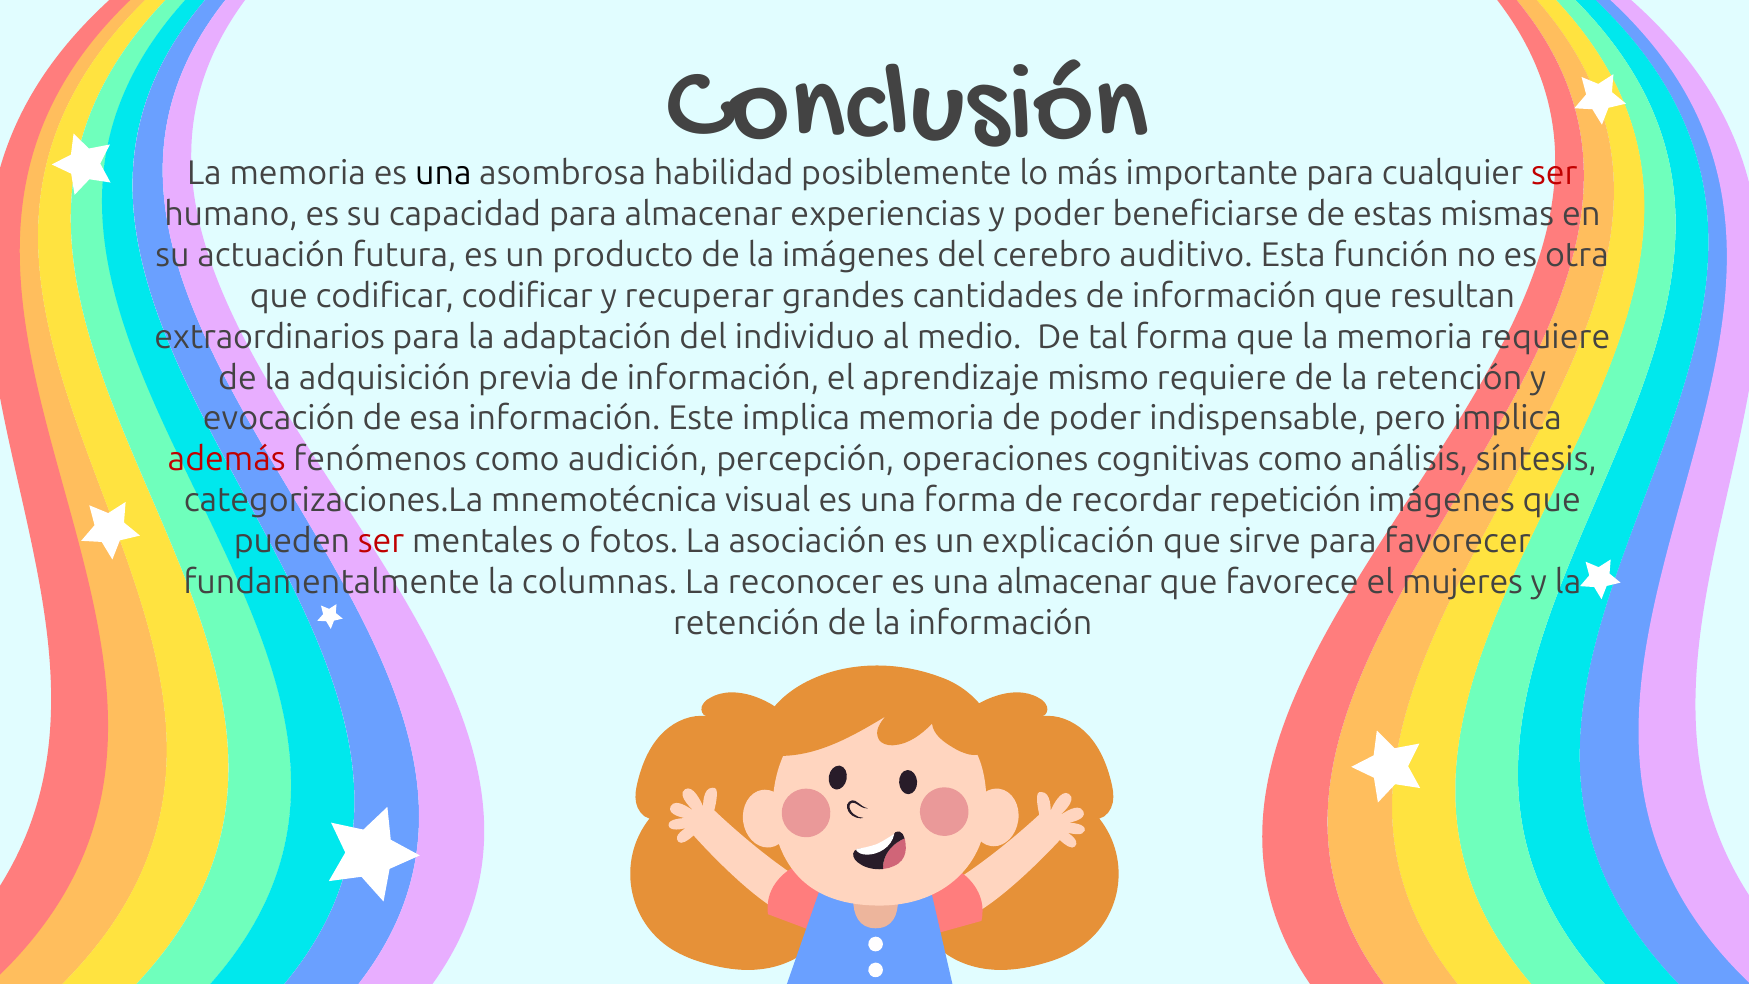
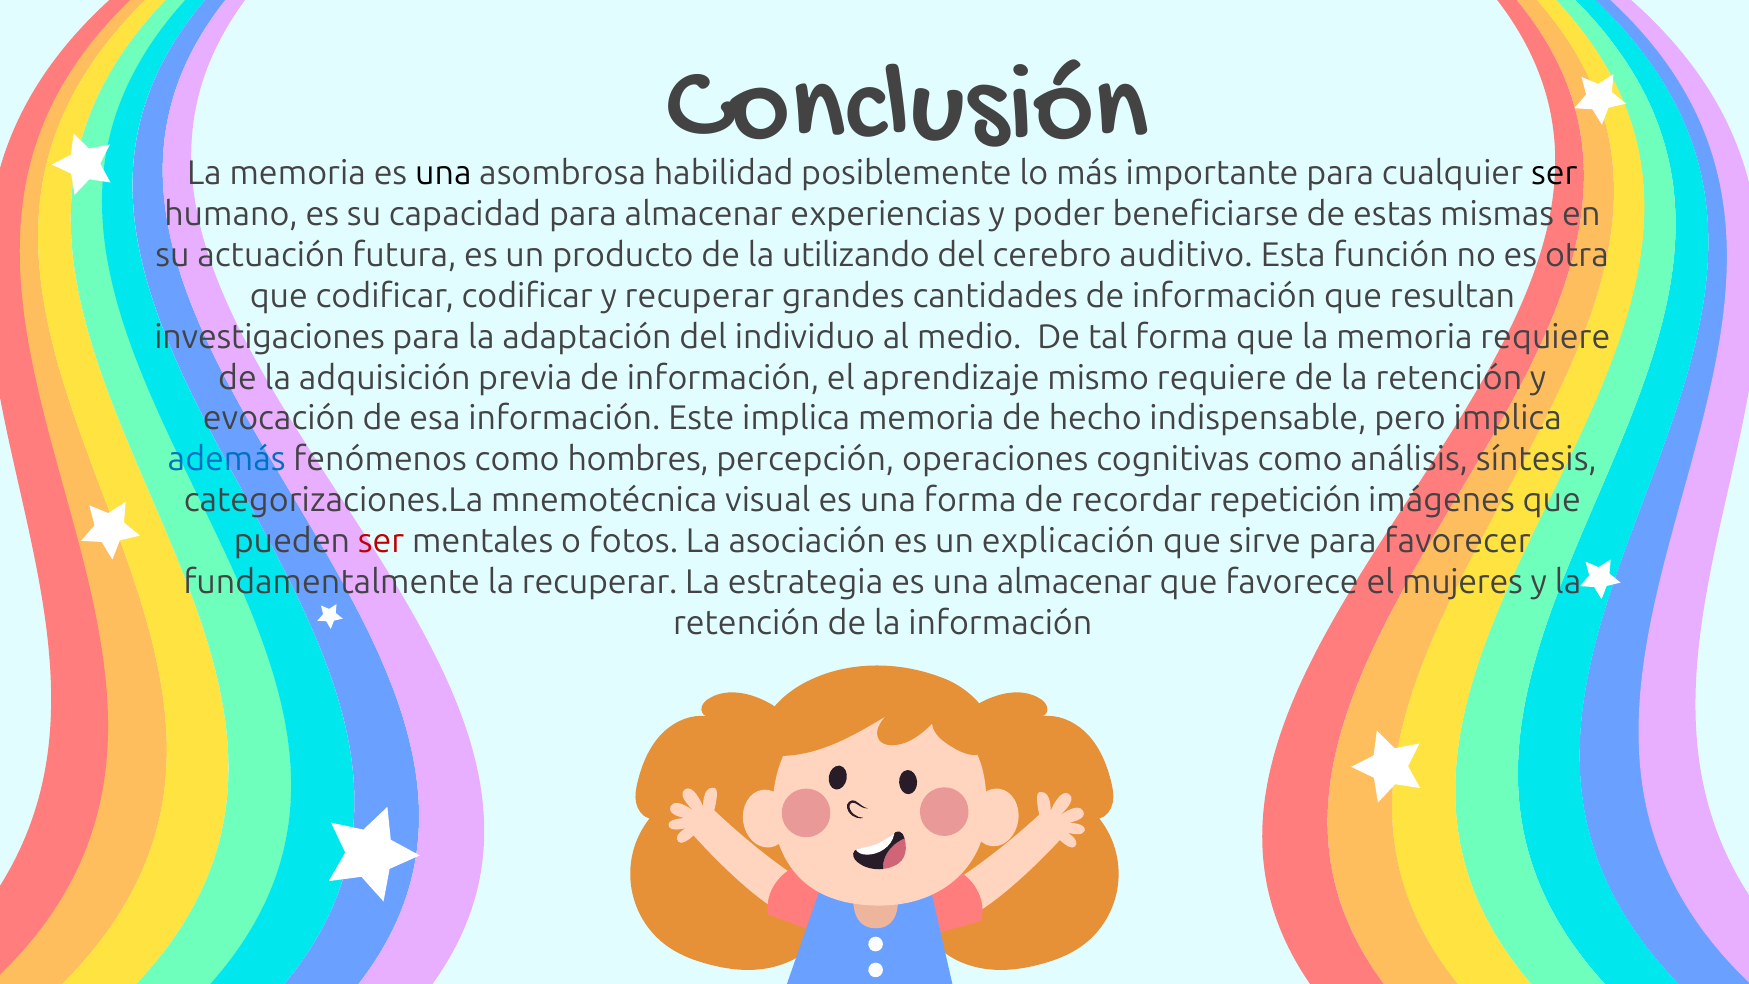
ser at (1554, 174) colour: red -> black
la imágenes: imágenes -> utilizando
extraordinarios: extraordinarios -> investigaciones
de poder: poder -> hecho
además colour: red -> blue
audición: audición -> hombres
la columnas: columnas -> recuperar
reconocer: reconocer -> estrategia
